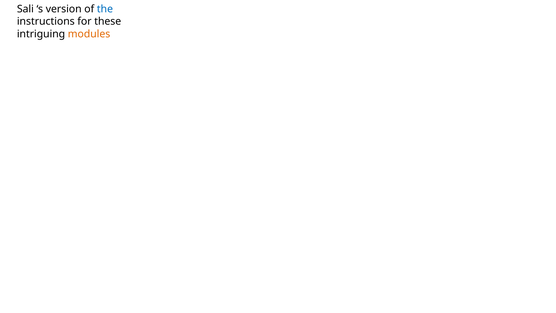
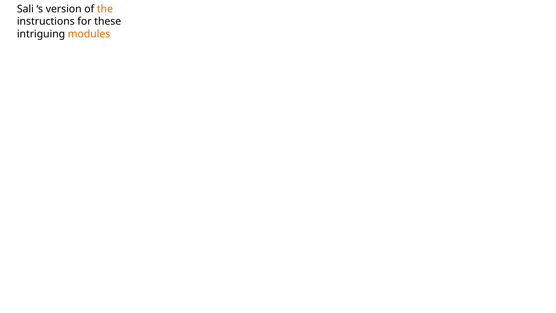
the colour: blue -> orange
